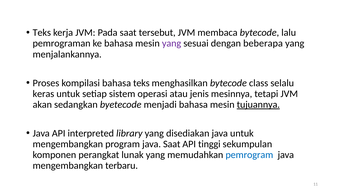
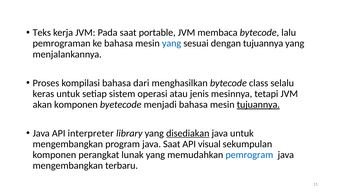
tersebut: tersebut -> portable
yang at (172, 44) colour: purple -> blue
dengan beberapa: beberapa -> tujuannya
bahasa teks: teks -> dari
akan sedangkan: sedangkan -> komponen
interpreted: interpreted -> interpreter
disediakan underline: none -> present
tinggi: tinggi -> visual
